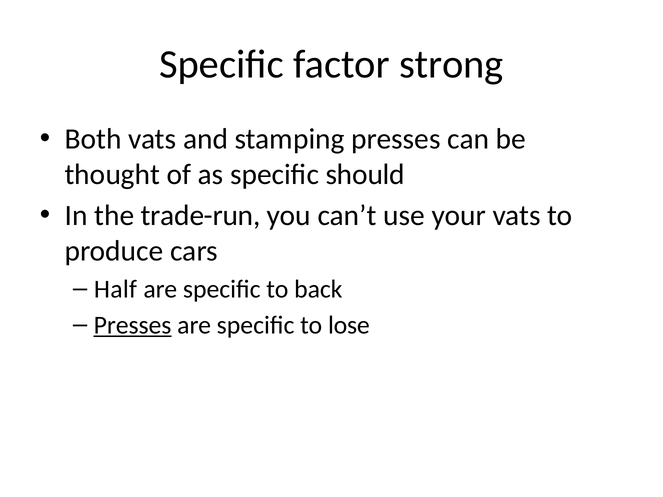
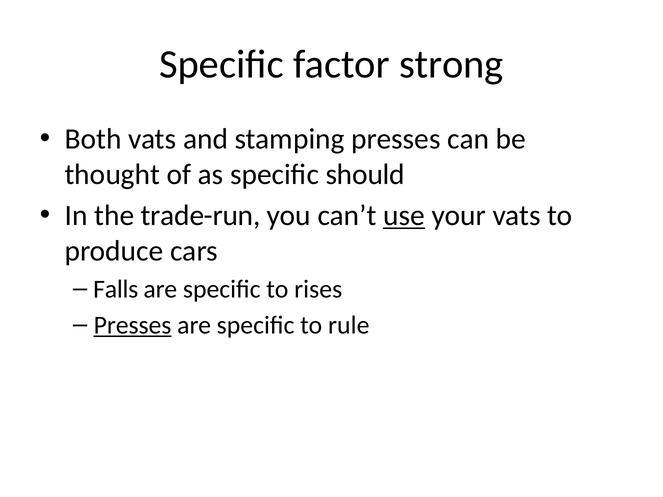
use underline: none -> present
Half: Half -> Falls
back: back -> rises
lose: lose -> rule
